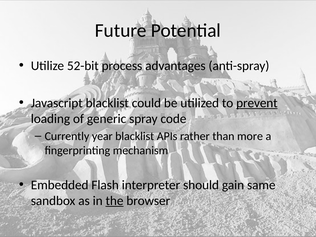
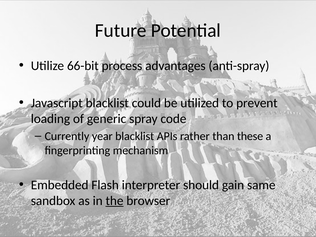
52-bit: 52-bit -> 66-bit
prevent underline: present -> none
more: more -> these
